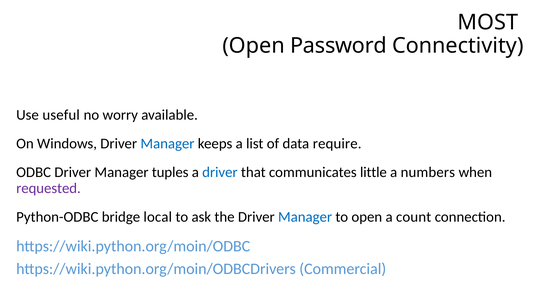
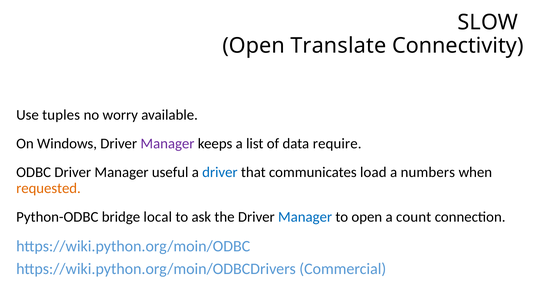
MOST: MOST -> SLOW
Password: Password -> Translate
useful: useful -> tuples
Manager at (167, 144) colour: blue -> purple
tuples: tuples -> useful
little: little -> load
requested colour: purple -> orange
